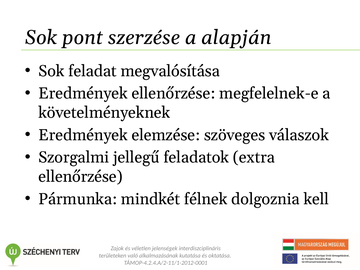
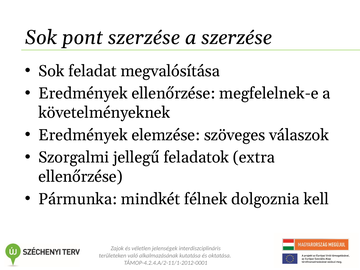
a alapján: alapján -> szerzése
